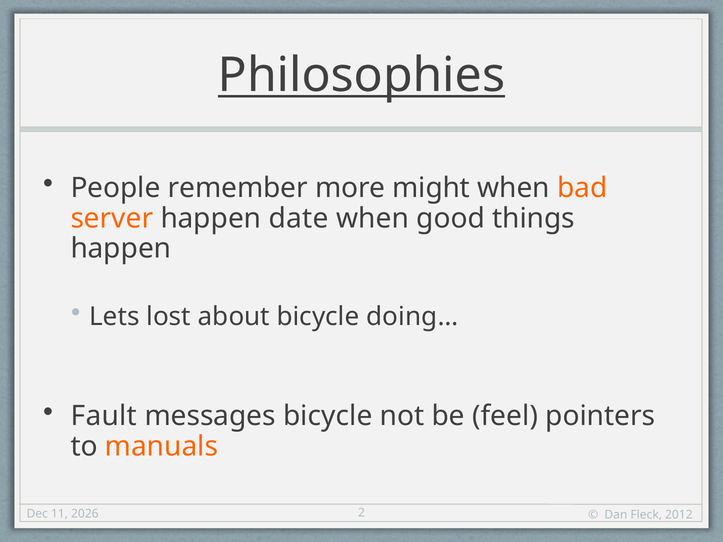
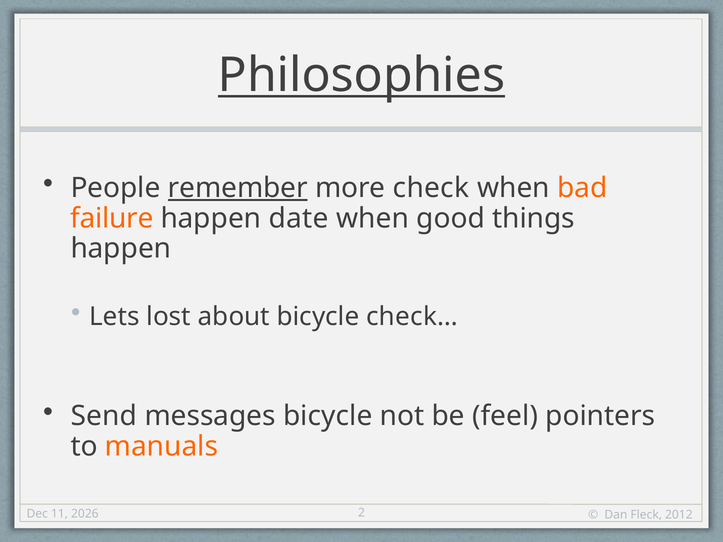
remember underline: none -> present
might: might -> check
server: server -> failure
doing…: doing… -> check…
Fault: Fault -> Send
